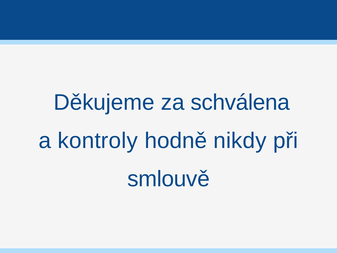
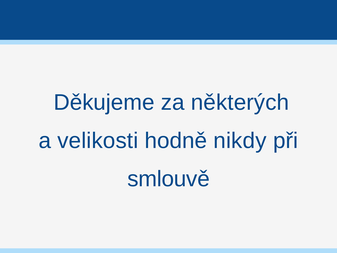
schválena: schválena -> některých
kontroly: kontroly -> velikosti
